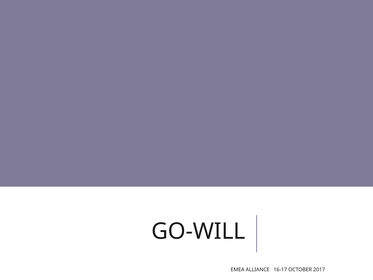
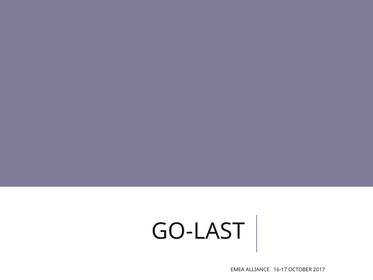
GO-WILL: GO-WILL -> GO-LAST
